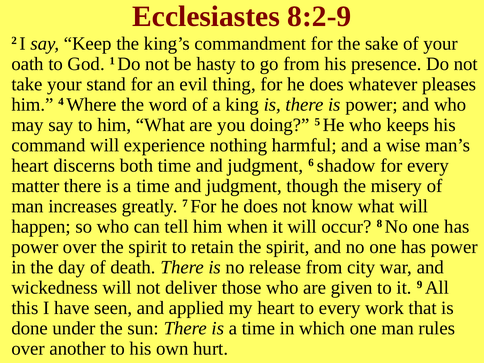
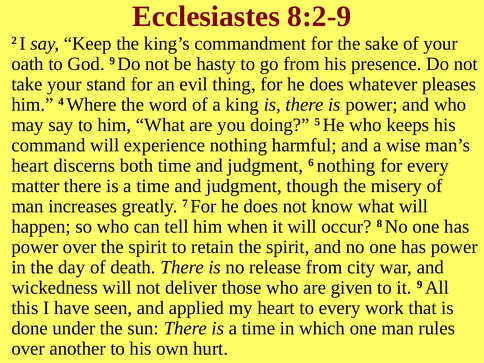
God 1: 1 -> 9
6 shadow: shadow -> nothing
